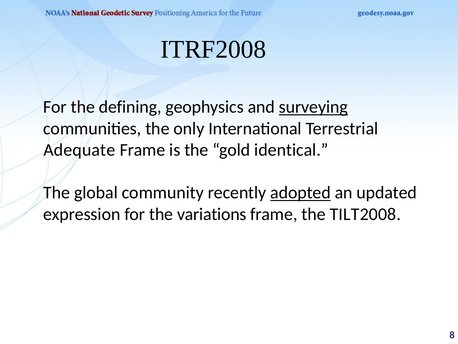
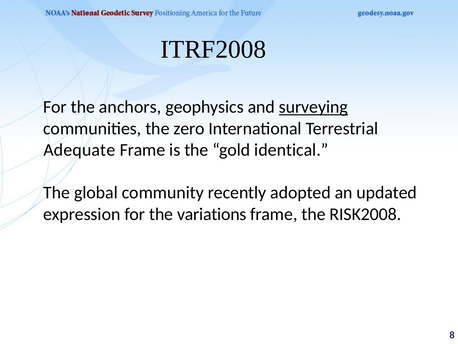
defining: defining -> anchors
only: only -> zero
adopted underline: present -> none
TILT2008: TILT2008 -> RISK2008
